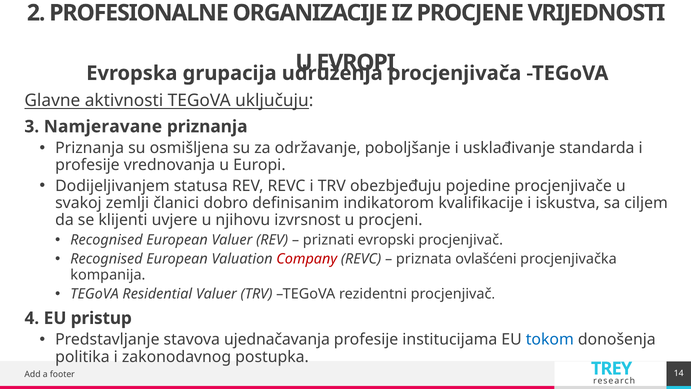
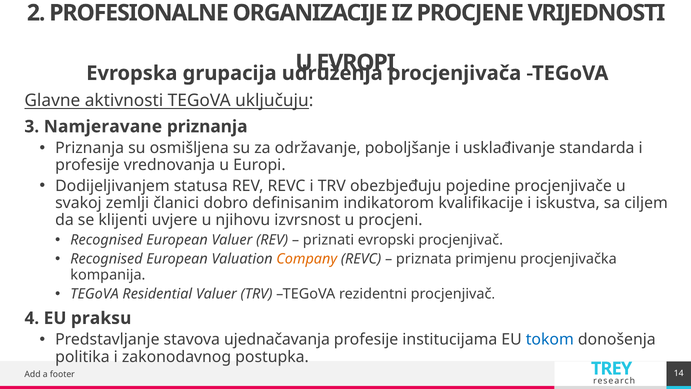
Company colour: red -> orange
ovlašćeni: ovlašćeni -> primjenu
pristup: pristup -> praksu
